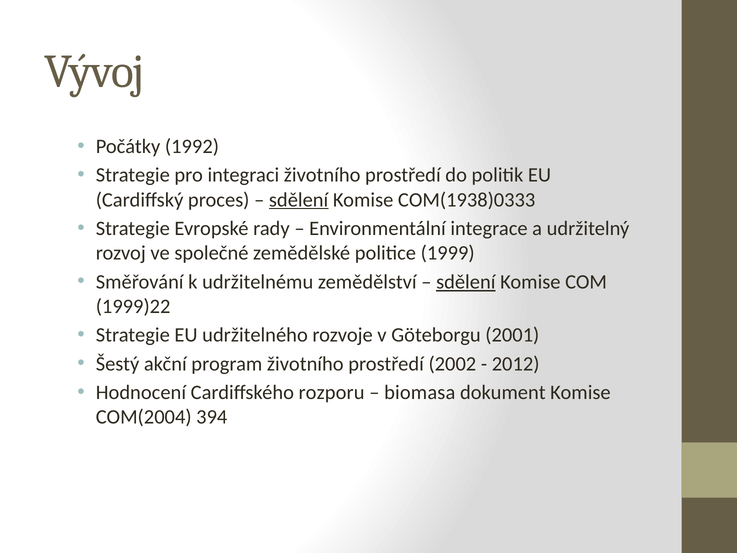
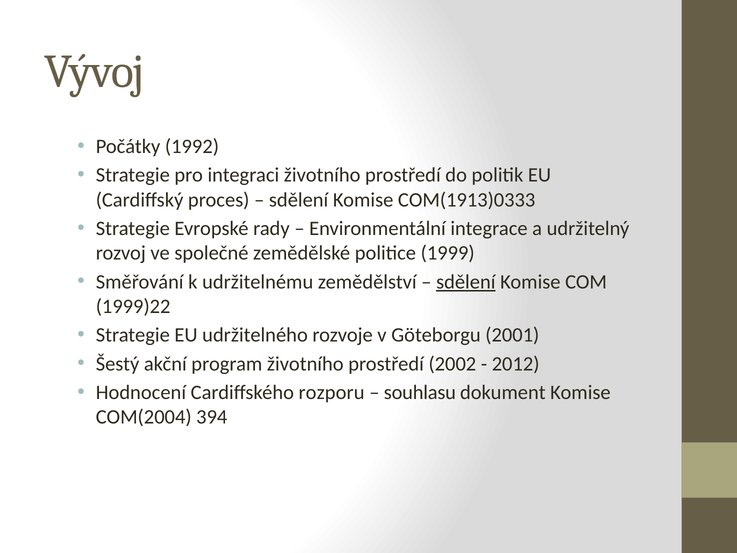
sdělení at (299, 200) underline: present -> none
COM(1938)0333: COM(1938)0333 -> COM(1913)0333
biomasa: biomasa -> souhlasu
